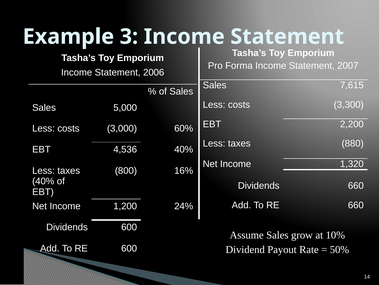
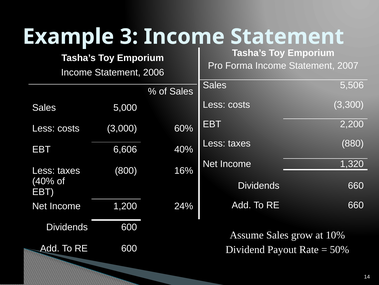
7,615: 7,615 -> 5,506
4,536: 4,536 -> 6,606
